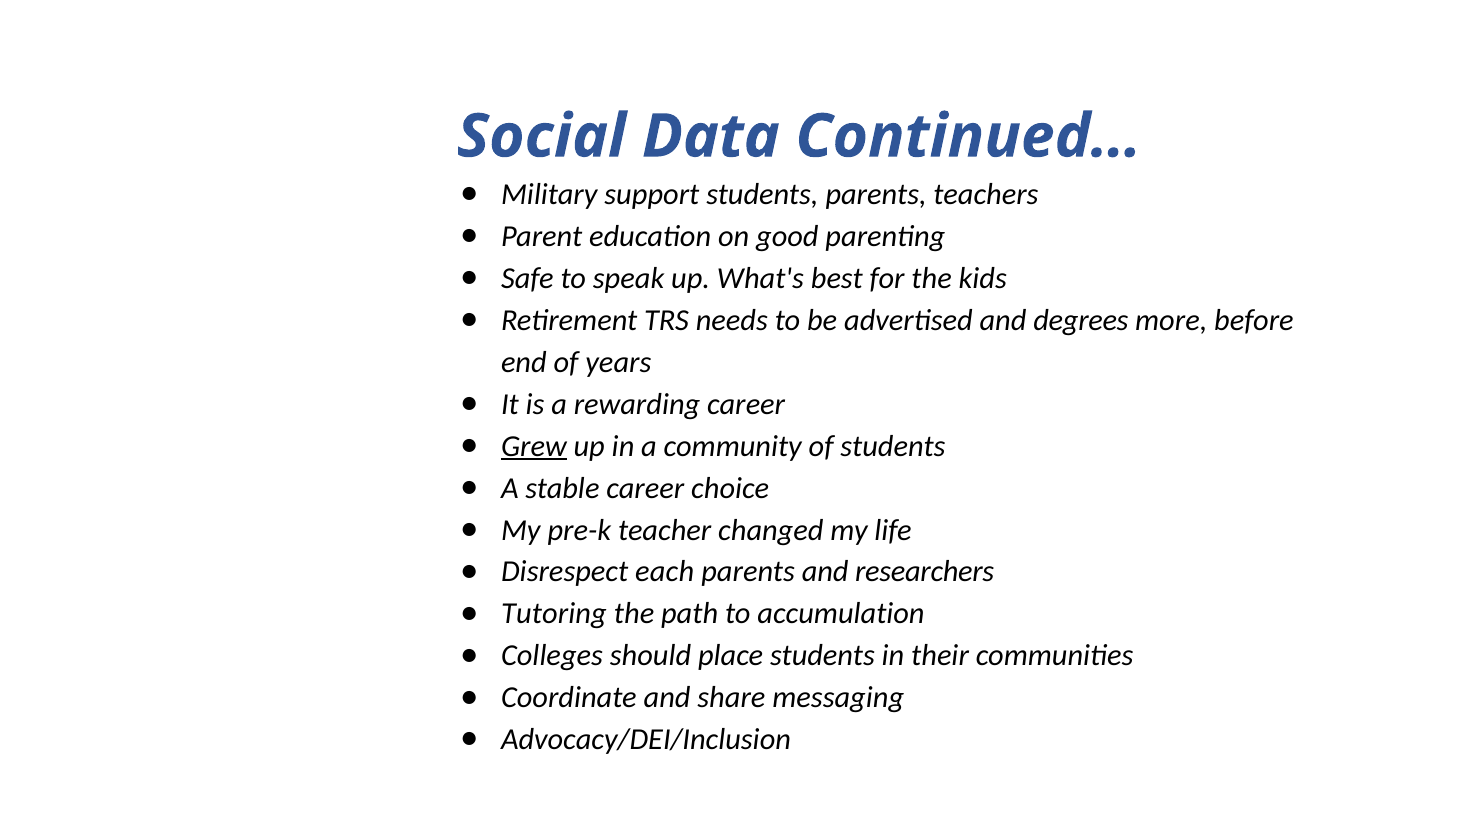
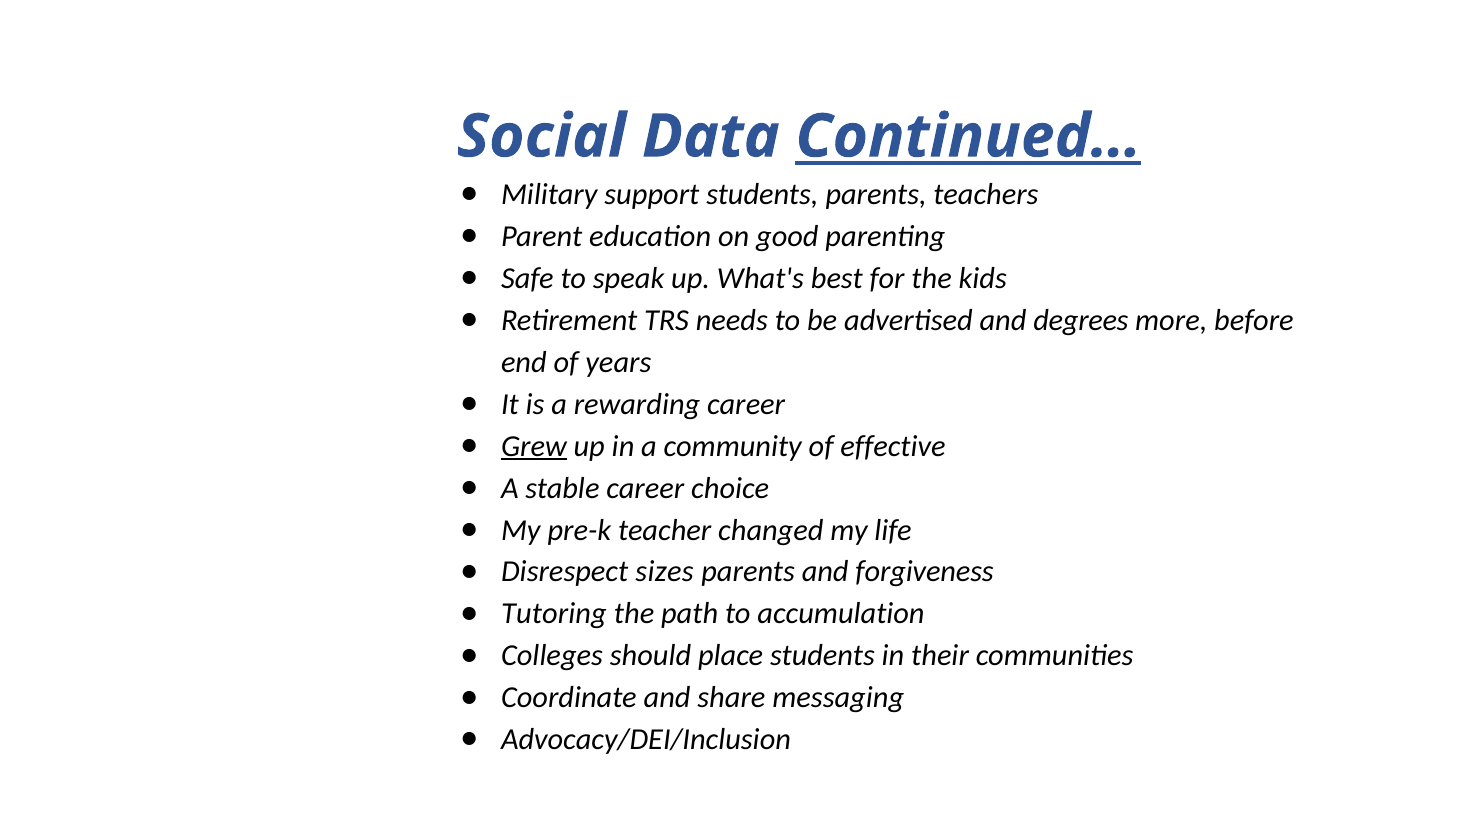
Continued… underline: none -> present
of students: students -> effective
each: each -> sizes
researchers: researchers -> forgiveness
